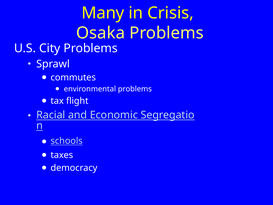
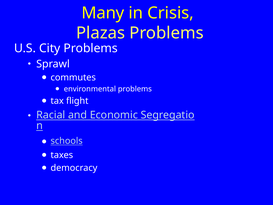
Osaka: Osaka -> Plazas
